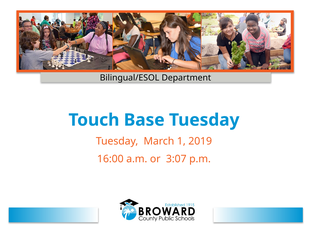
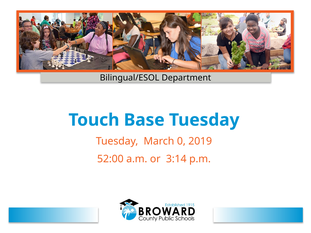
1: 1 -> 0
16:00: 16:00 -> 52:00
3:07: 3:07 -> 3:14
